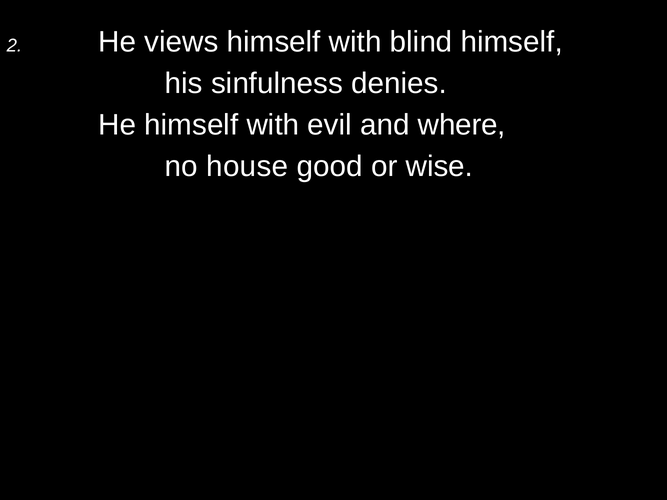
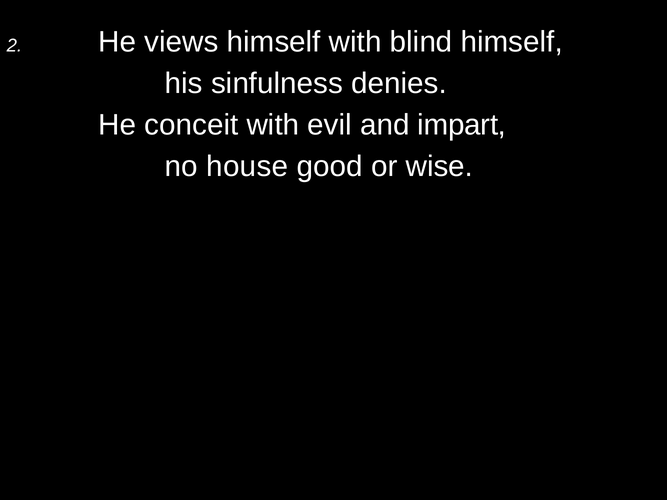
He himself: himself -> conceit
where: where -> impart
